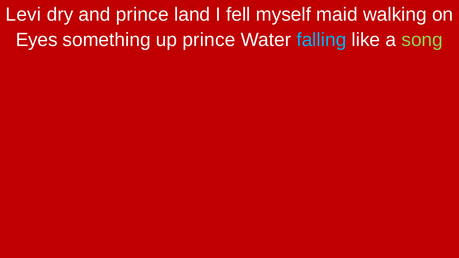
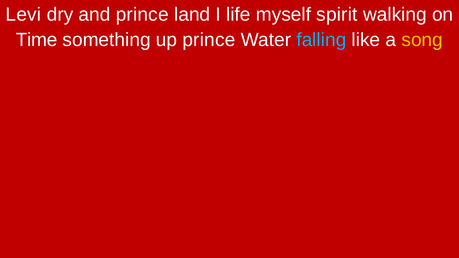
fell: fell -> life
maid: maid -> spirit
Eyes: Eyes -> Time
song colour: light green -> yellow
